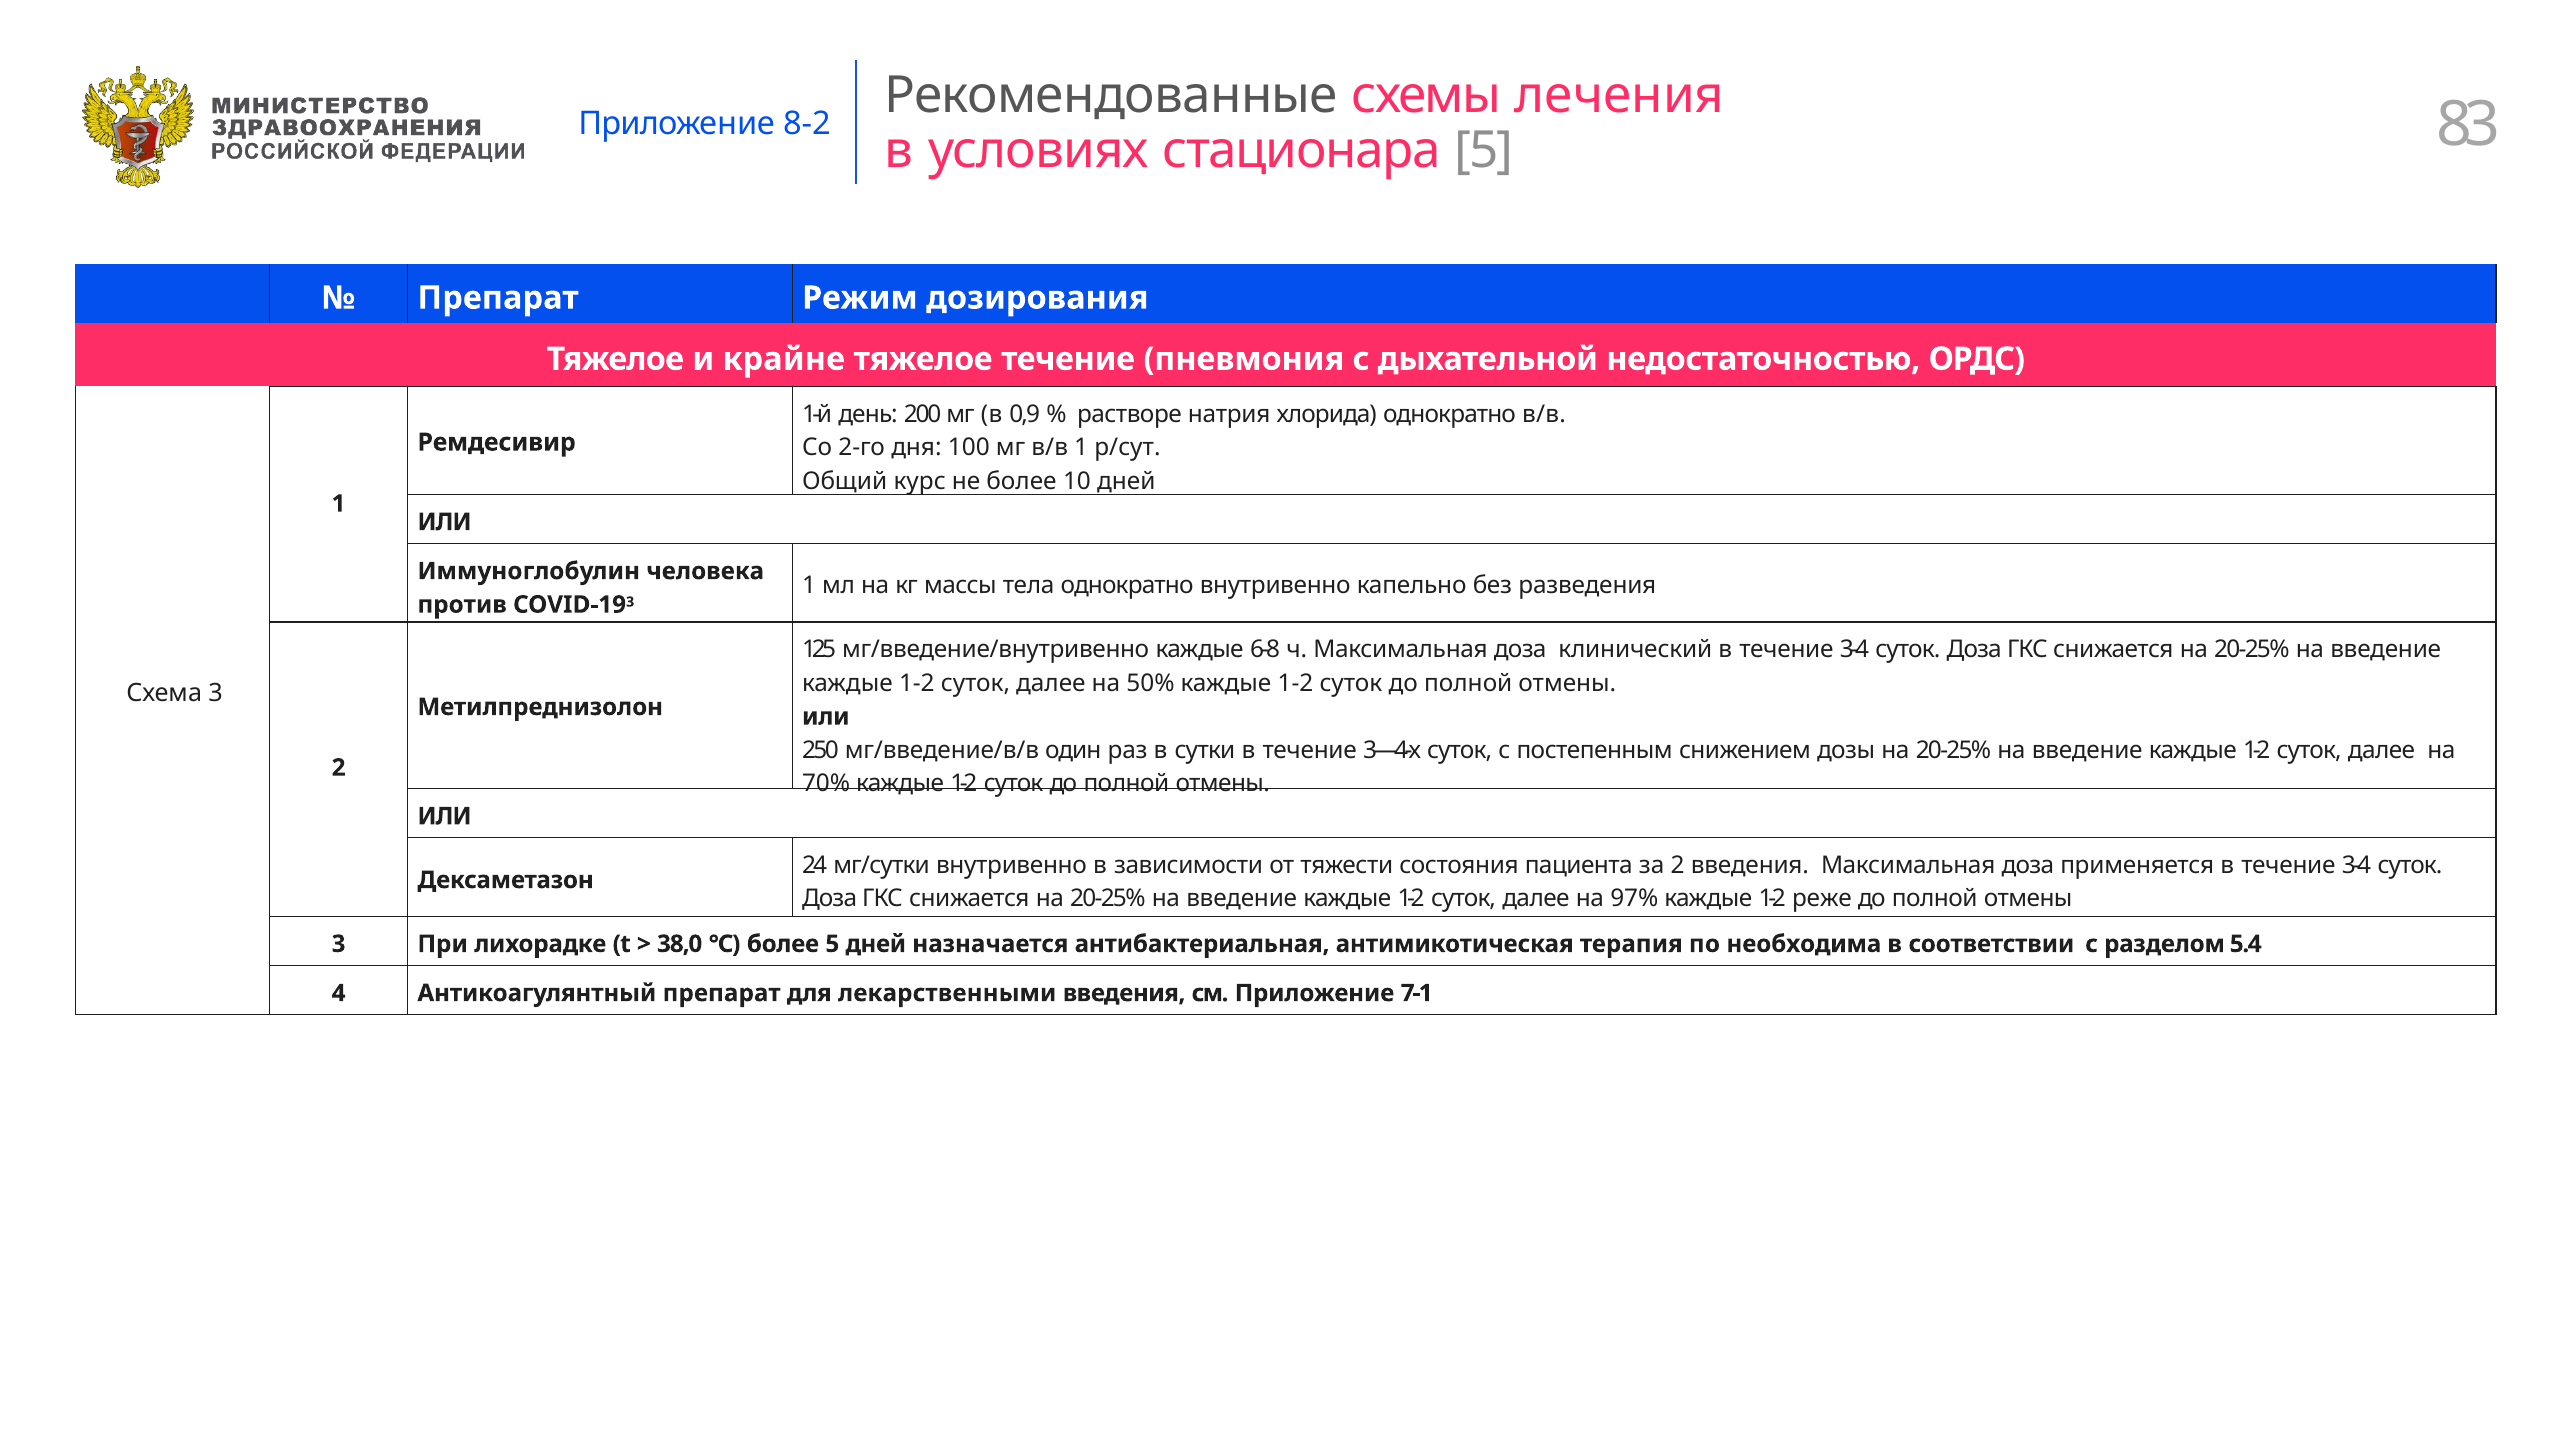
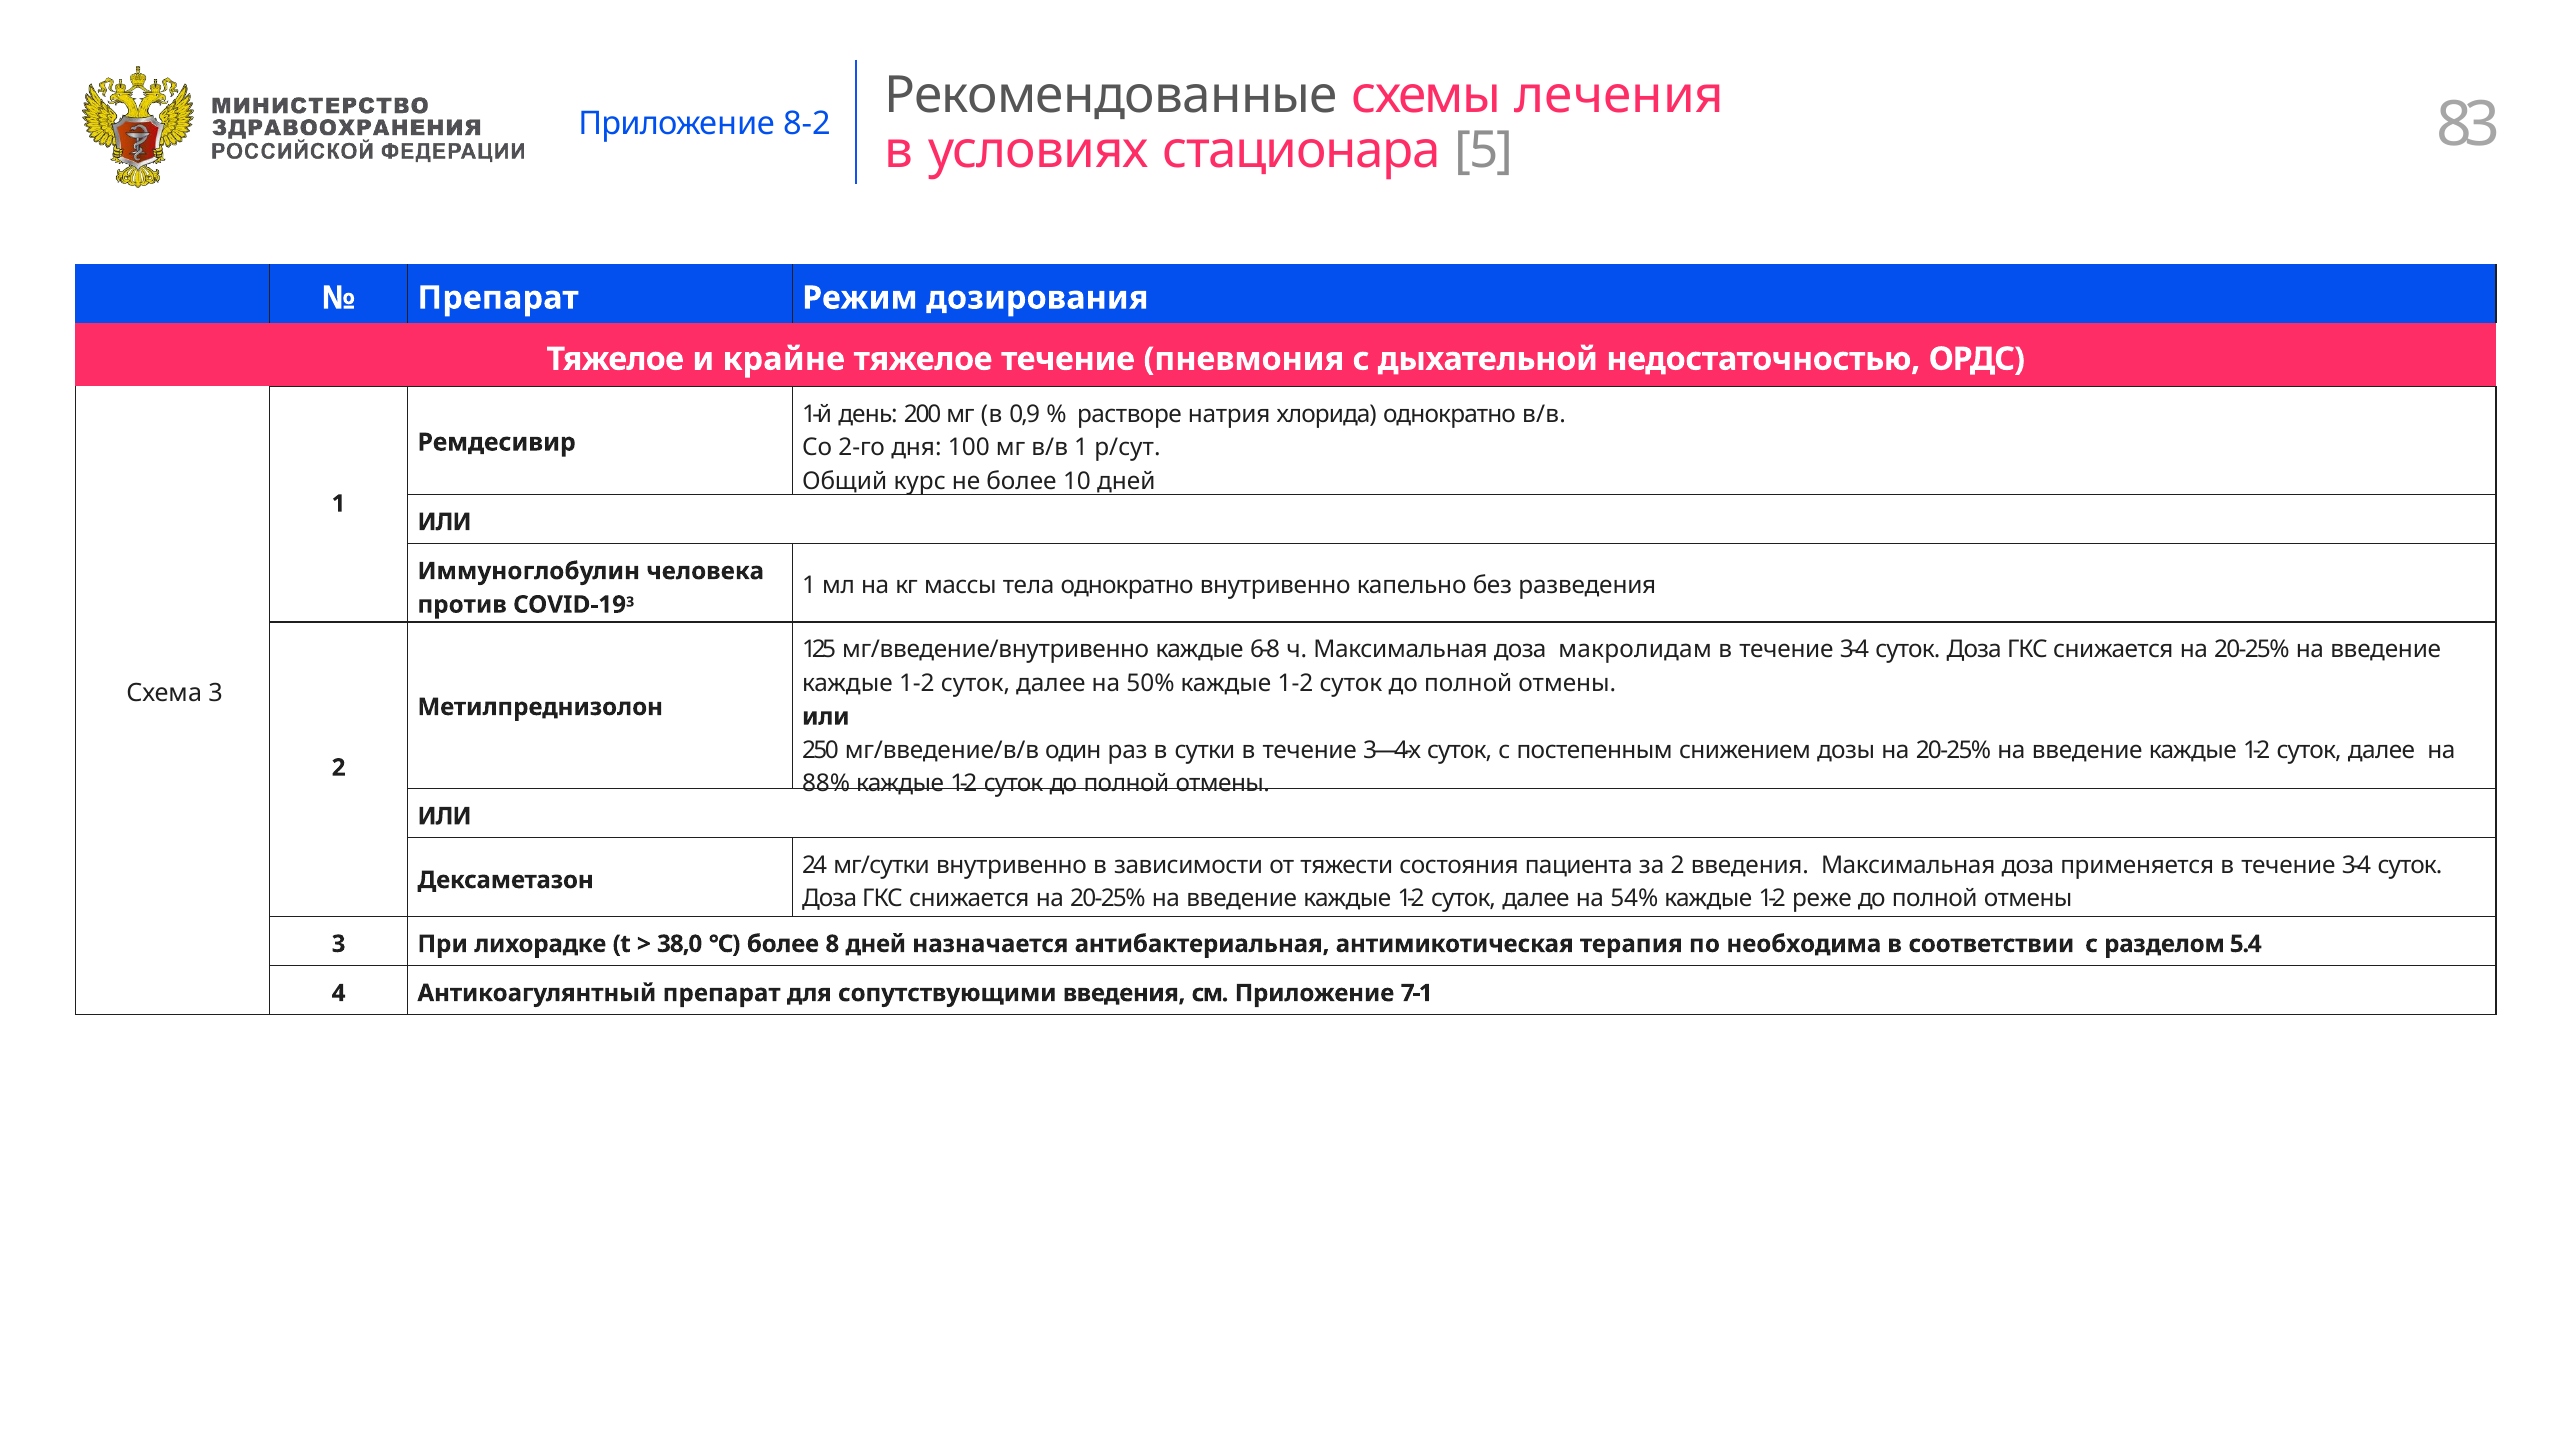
клинический: клинический -> макролидам
70%: 70% -> 88%
97%: 97% -> 54%
более 5: 5 -> 8
лекарственными: лекарственными -> сопутствующими
